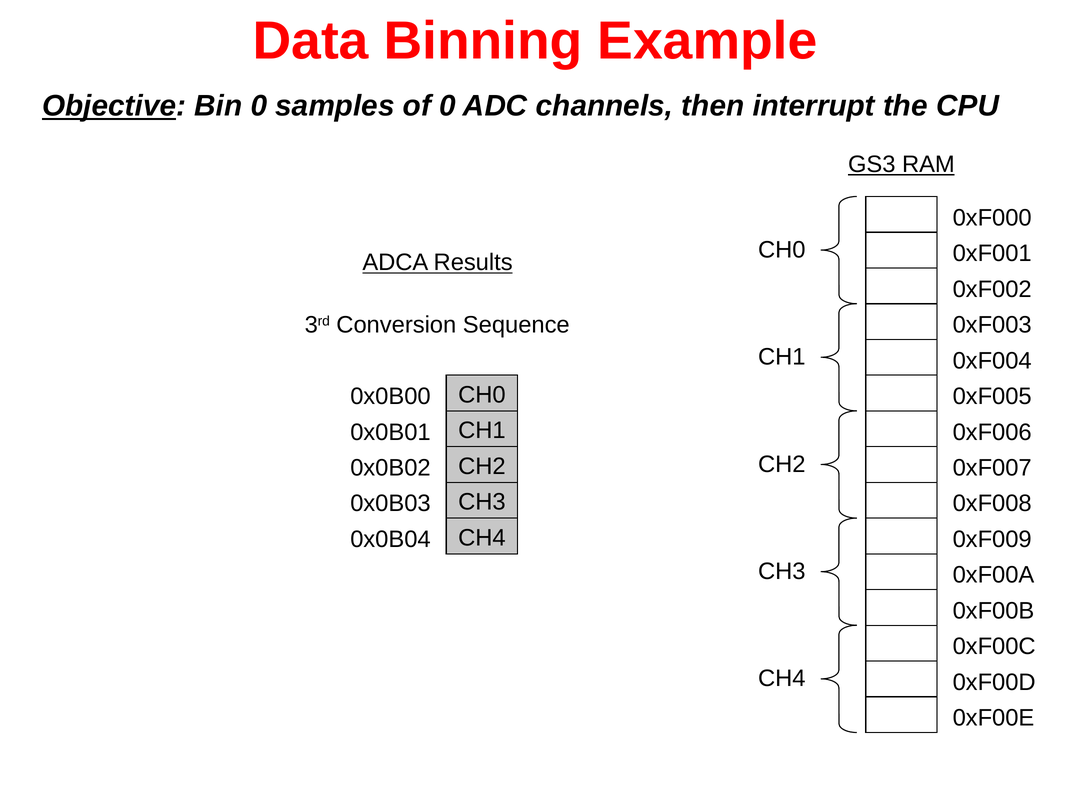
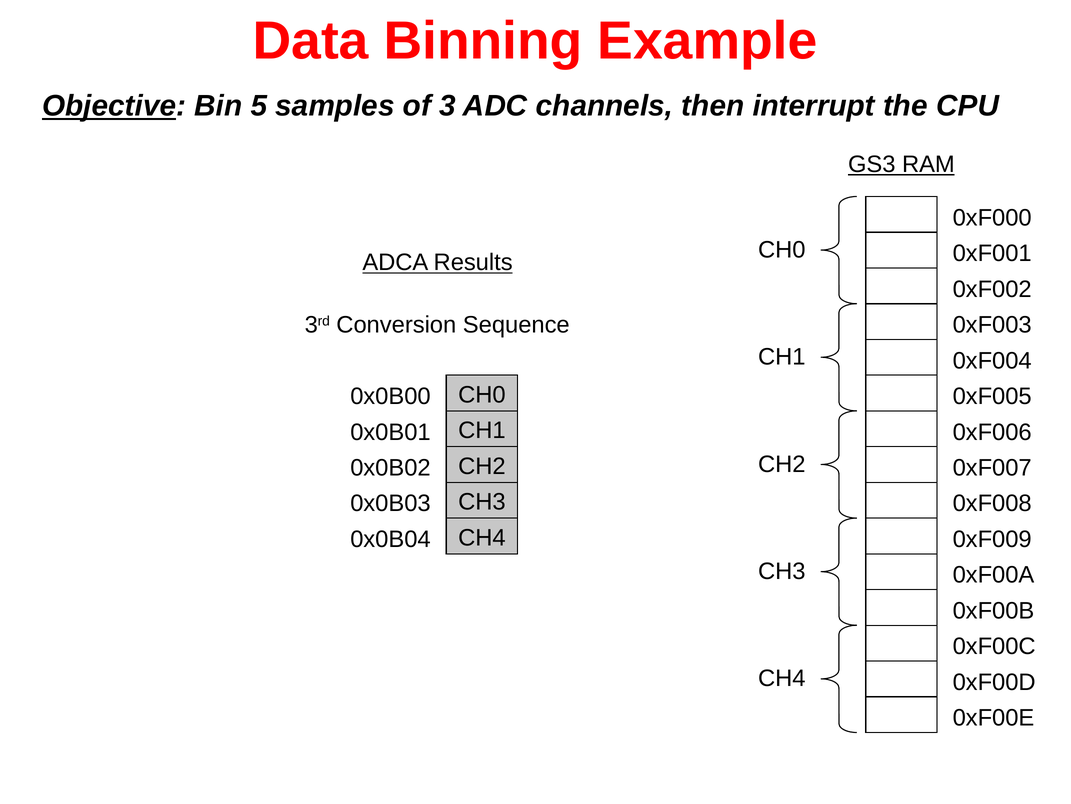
Bin 0: 0 -> 5
of 0: 0 -> 3
